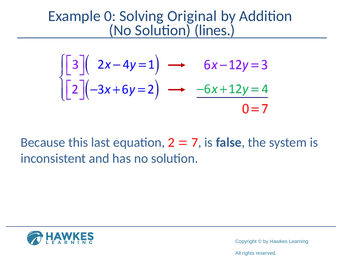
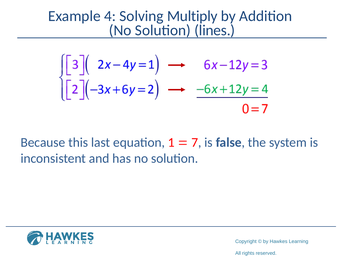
0: 0 -> 4
Original: Original -> Multiply
2: 2 -> 1
